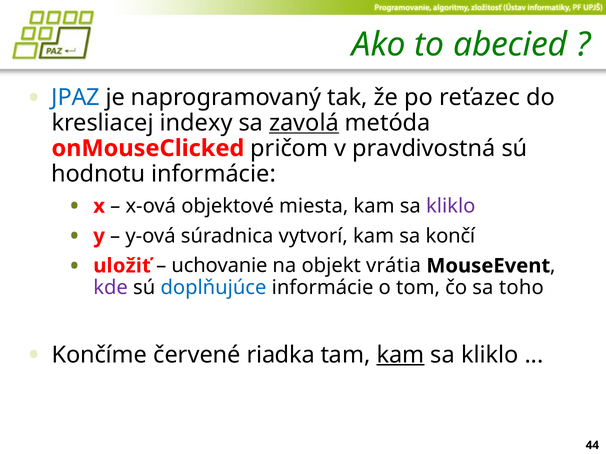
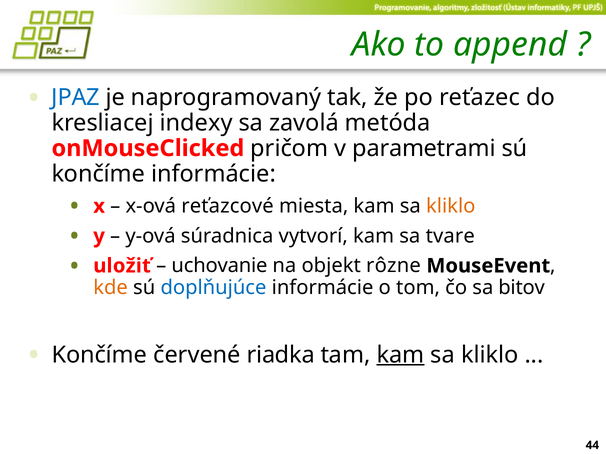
abecied: abecied -> append
zavolá underline: present -> none
pravdivostná: pravdivostná -> parametrami
hodnotu at (98, 174): hodnotu -> končíme
objektové: objektové -> reťazcové
kliklo at (451, 206) colour: purple -> orange
končí: končí -> tvare
vrátia: vrátia -> rôzne
kde colour: purple -> orange
toho: toho -> bitov
